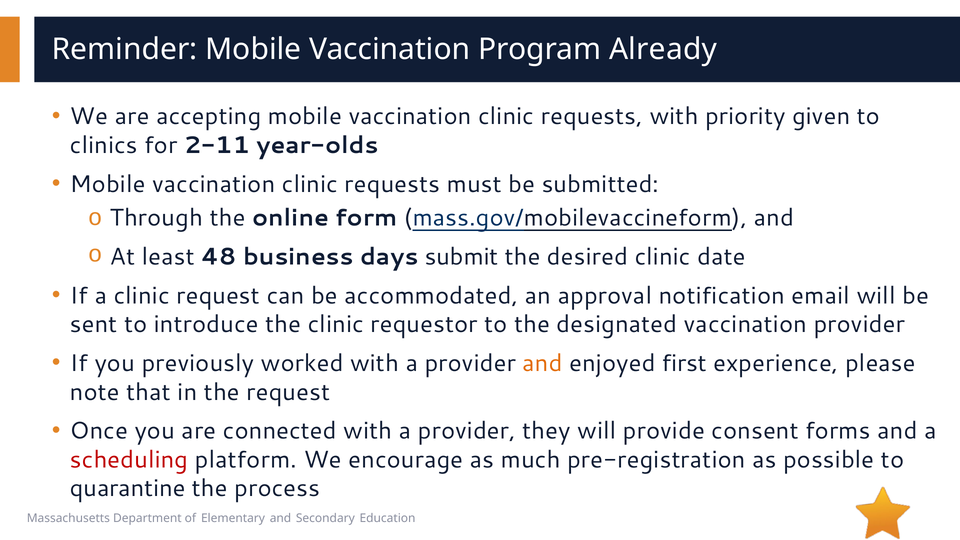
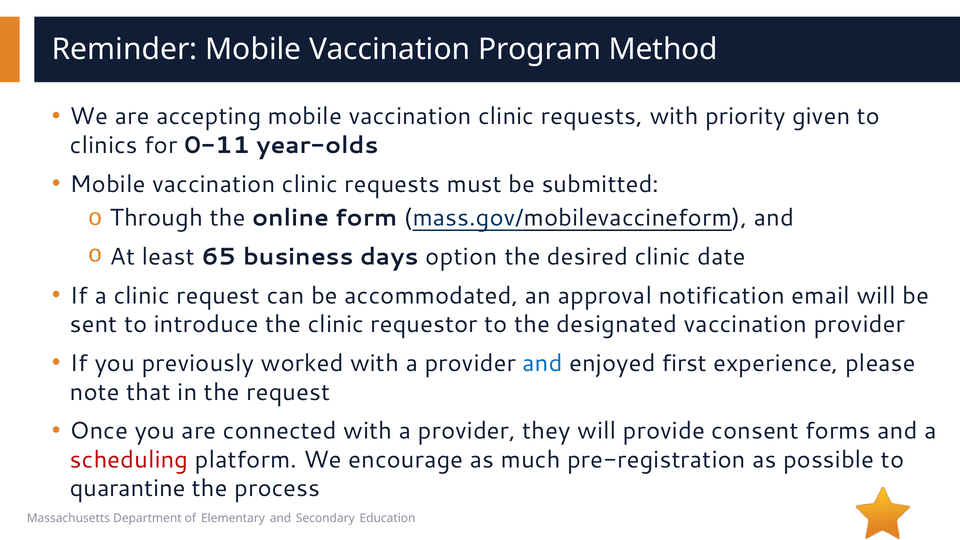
Already: Already -> Method
2-11: 2-11 -> 0-11
48: 48 -> 65
submit: submit -> option
and at (543, 363) colour: orange -> blue
